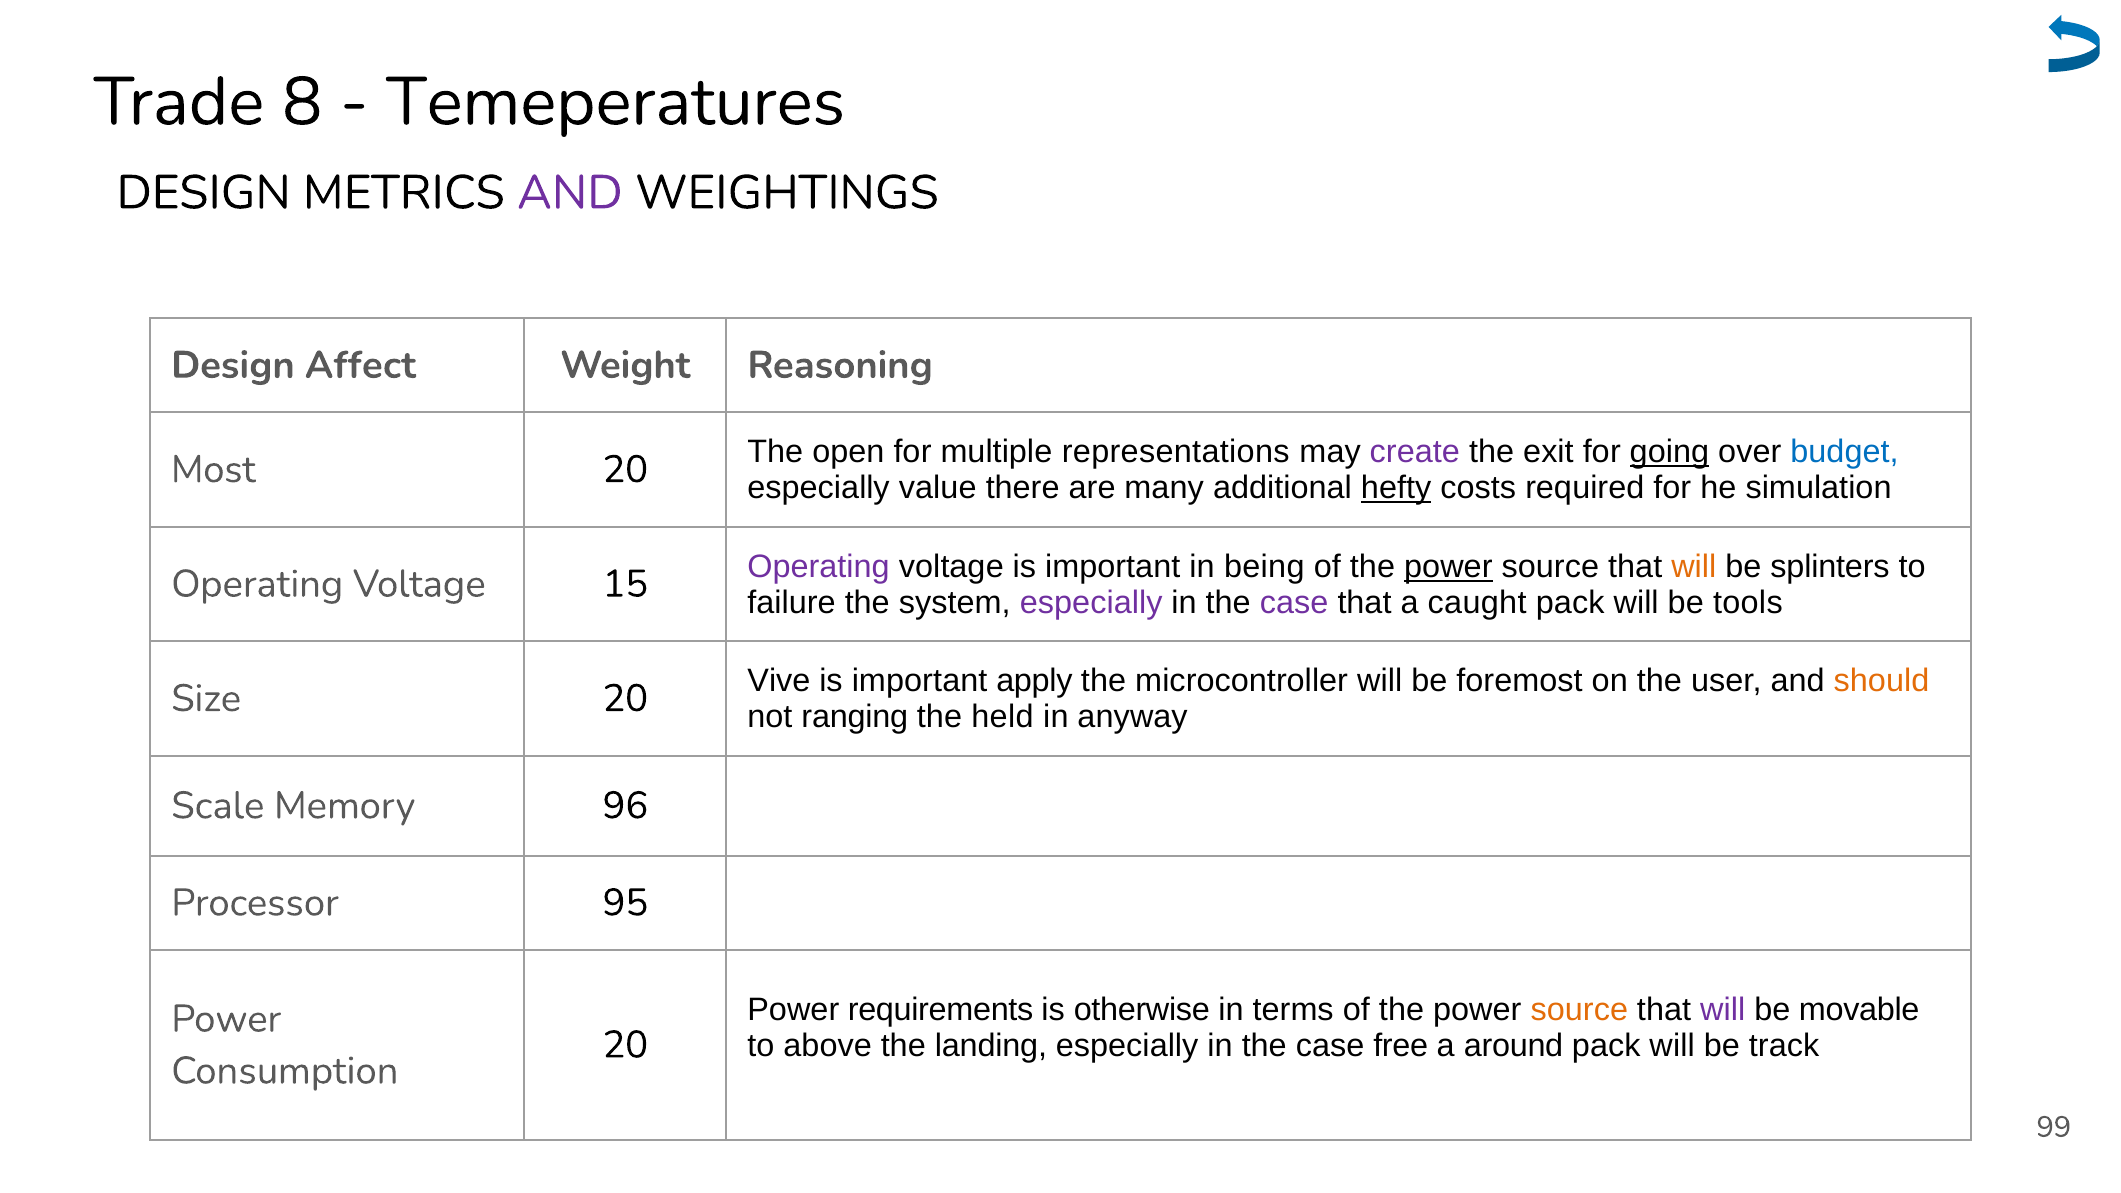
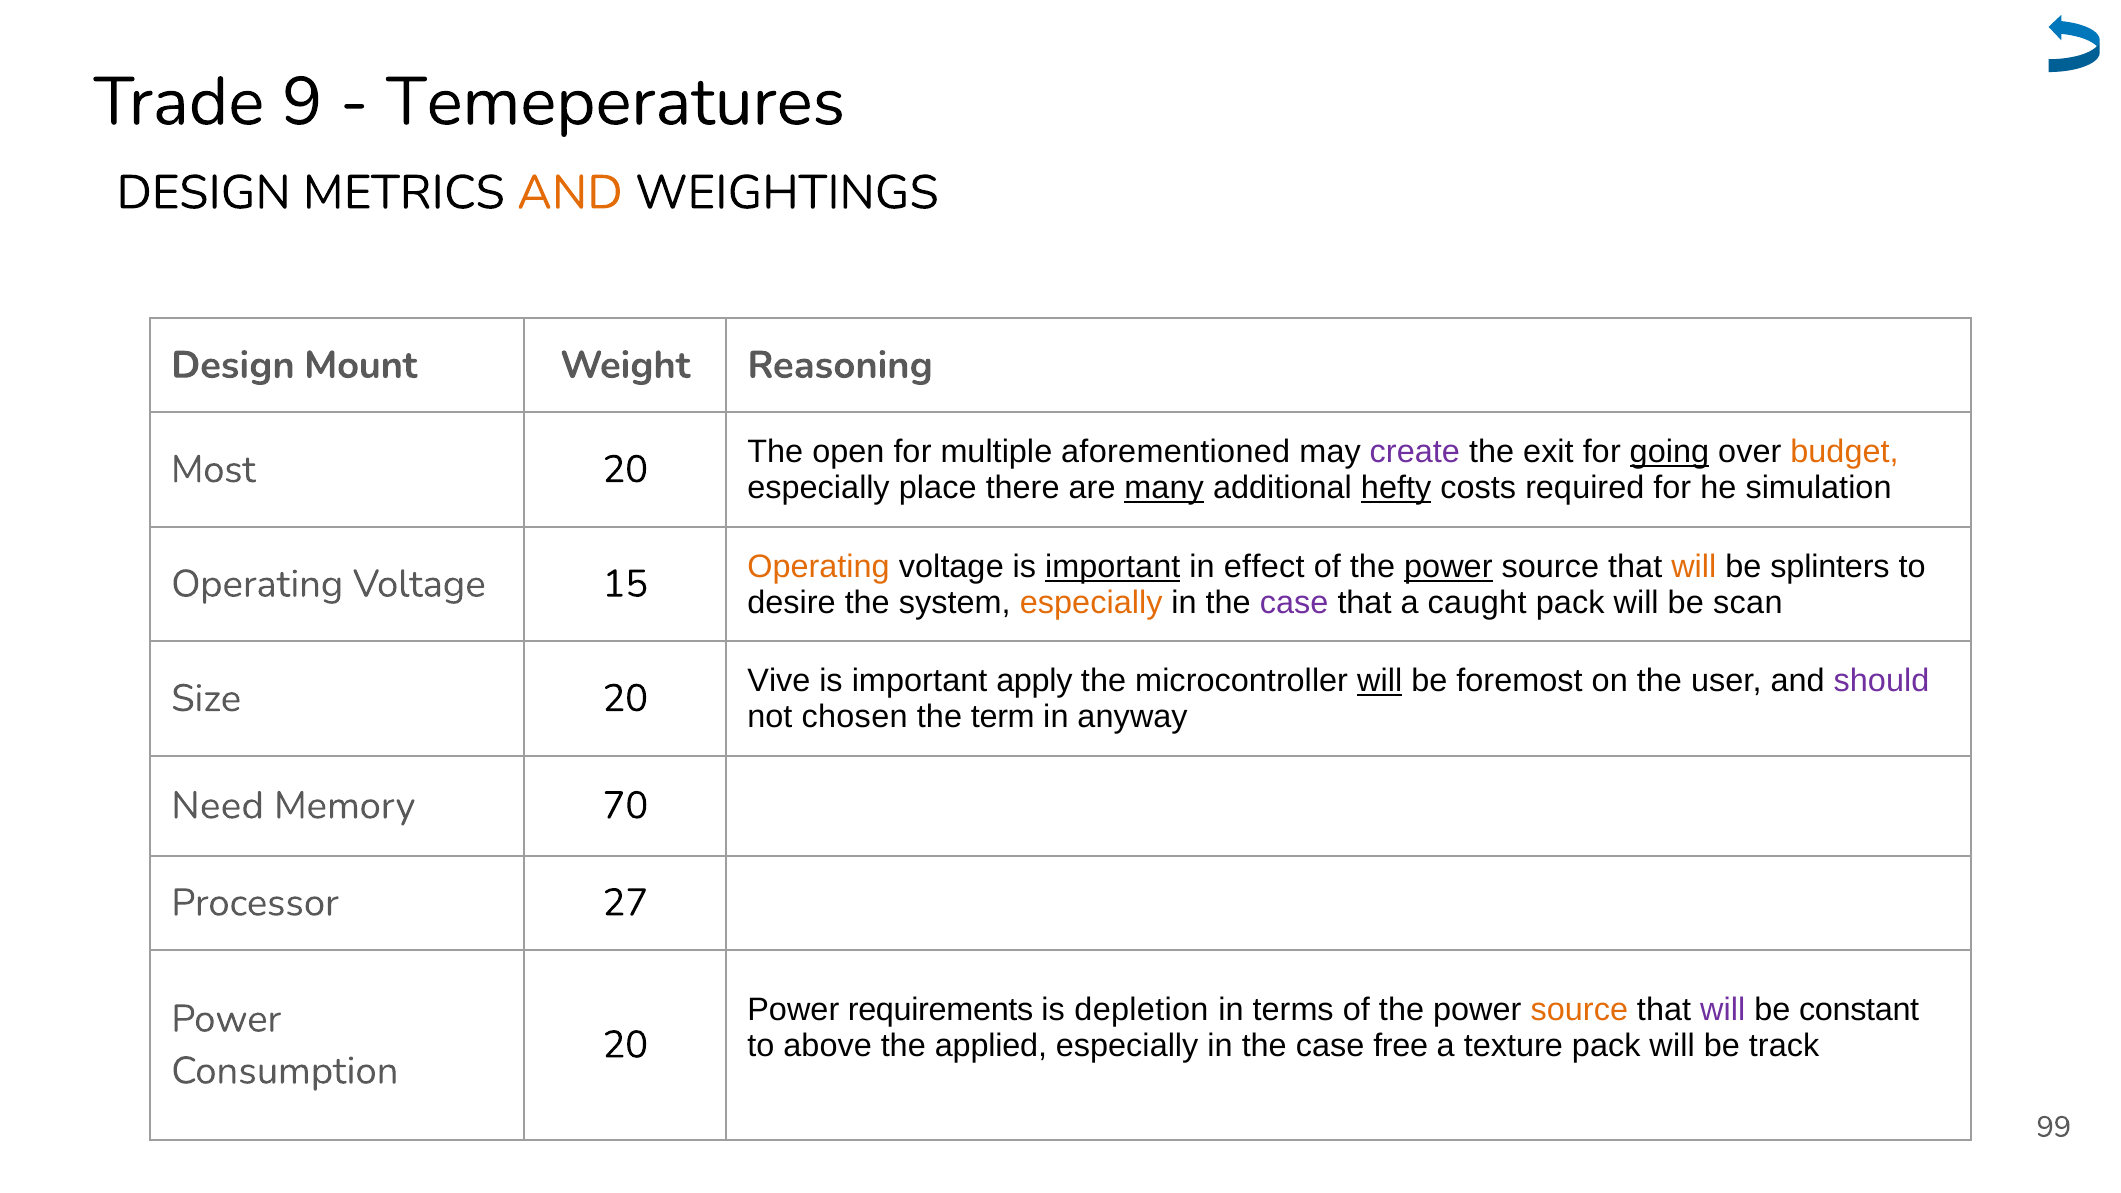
8: 8 -> 9
AND at (570, 193) colour: purple -> orange
Affect: Affect -> Mount
representations: representations -> aforementioned
budget colour: blue -> orange
value: value -> place
many underline: none -> present
Operating at (819, 567) colour: purple -> orange
important at (1113, 567) underline: none -> present
being: being -> effect
failure: failure -> desire
especially at (1091, 603) colour: purple -> orange
tools: tools -> scan
will at (1380, 681) underline: none -> present
should colour: orange -> purple
ranging: ranging -> chosen
held: held -> term
Scale: Scale -> Need
96: 96 -> 70
95: 95 -> 27
otherwise: otherwise -> depletion
movable: movable -> constant
landing: landing -> applied
around: around -> texture
